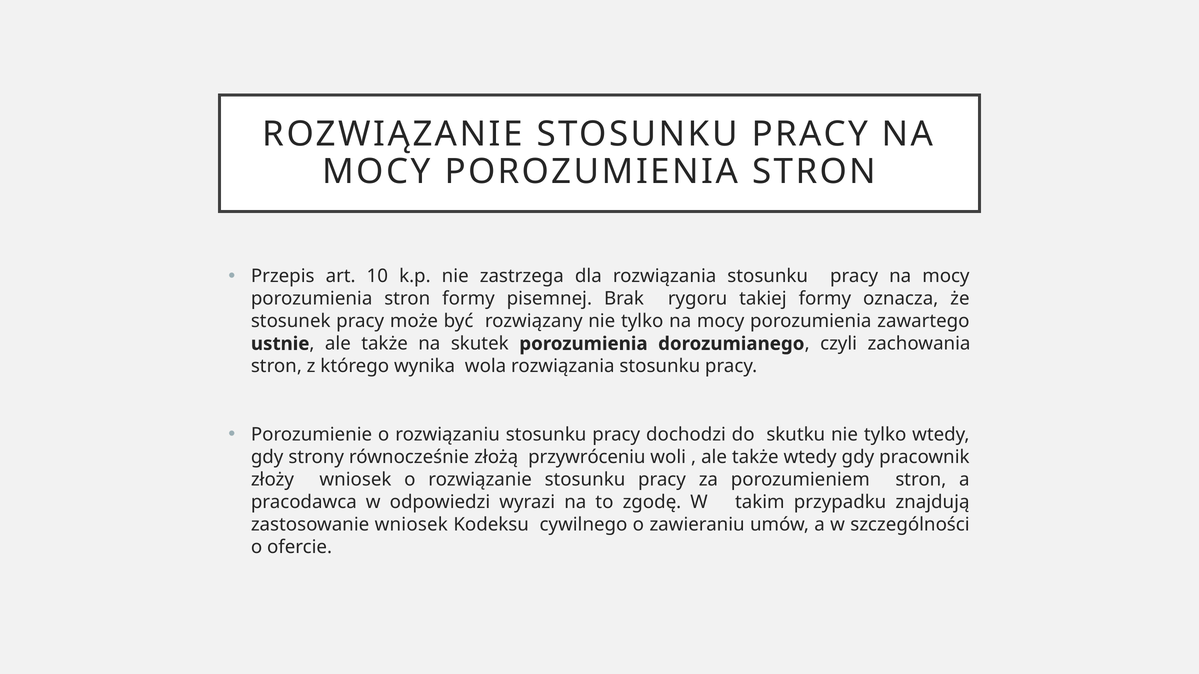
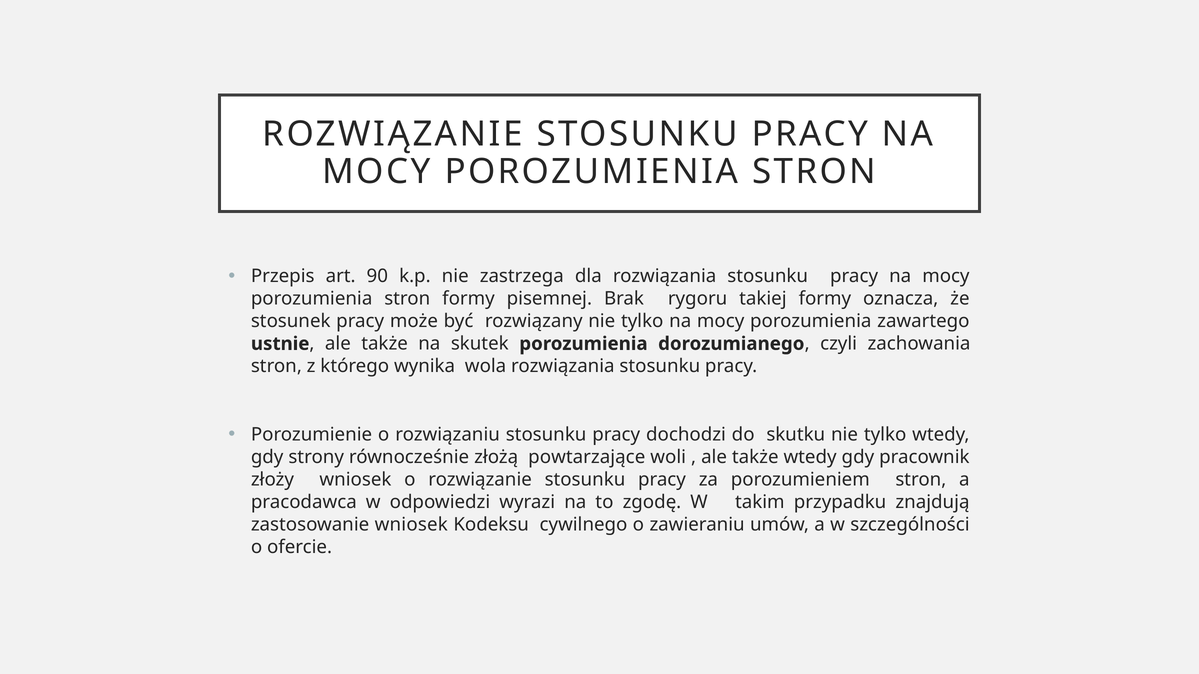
10: 10 -> 90
przywróceniu: przywróceniu -> powtarzające
